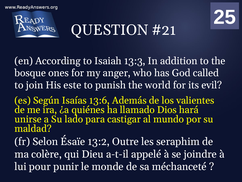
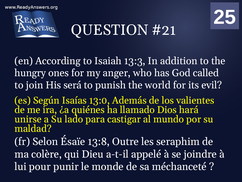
bosque: bosque -> hungry
este: este -> será
13:6: 13:6 -> 13:0
13:2: 13:2 -> 13:8
